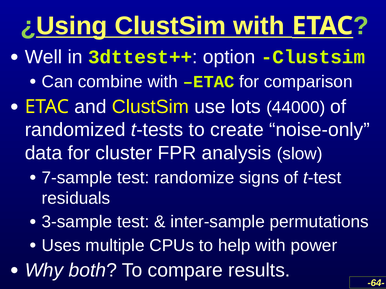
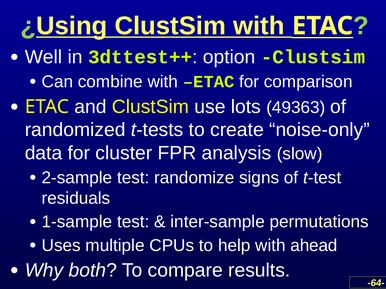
44000: 44000 -> 49363
7-sample: 7-sample -> 2-sample
3-sample: 3-sample -> 1-sample
power: power -> ahead
